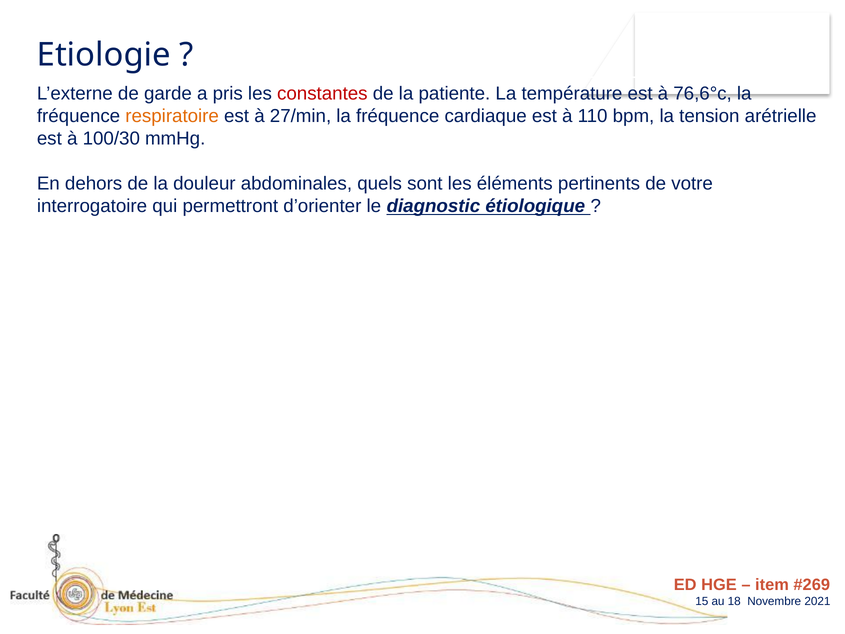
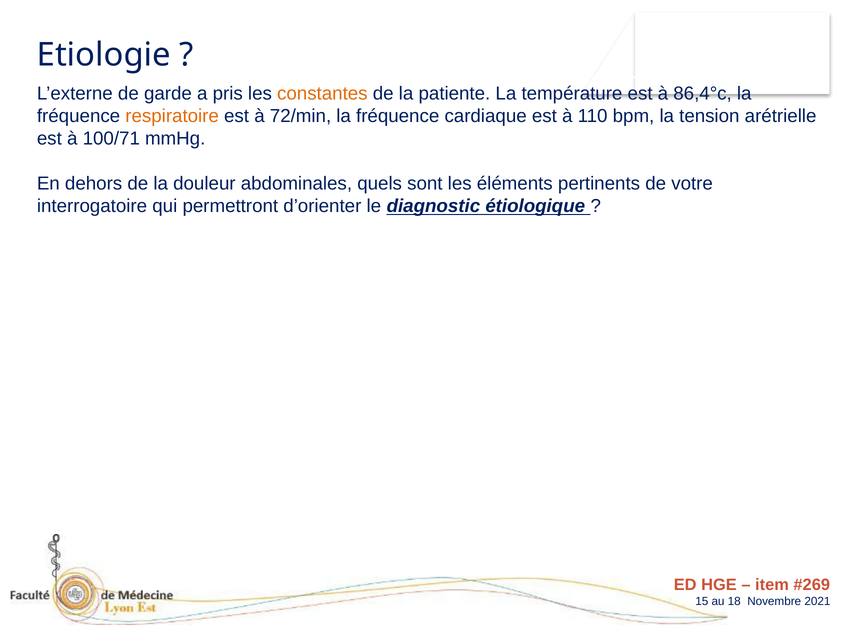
constantes colour: red -> orange
76,6°c: 76,6°c -> 86,4°c
27/min: 27/min -> 72/min
100/30: 100/30 -> 100/71
